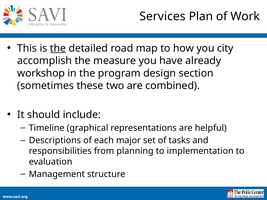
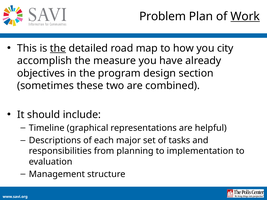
Services: Services -> Problem
Work underline: none -> present
workshop: workshop -> objectives
